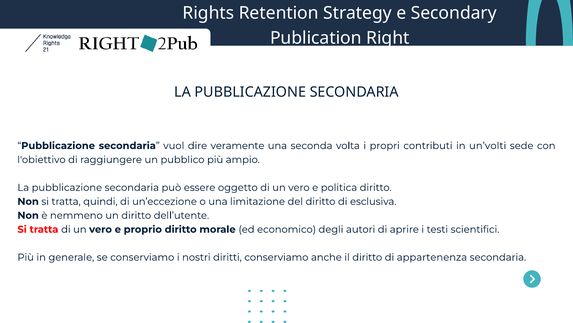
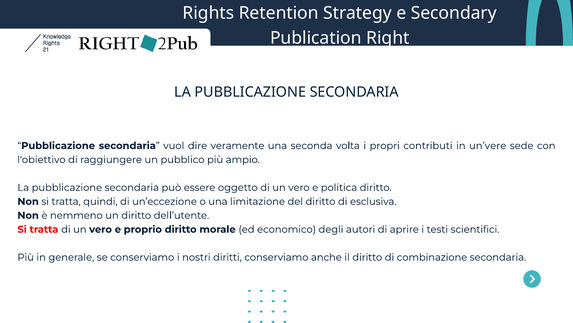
un’volti: un’volti -> un’vere
appartenenza: appartenenza -> combinazione
